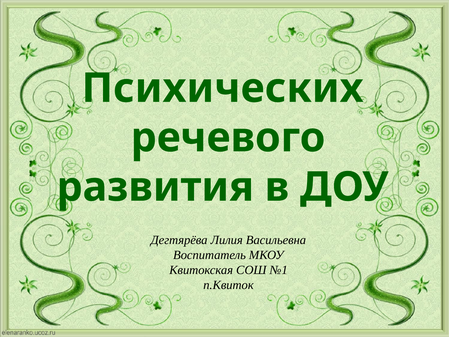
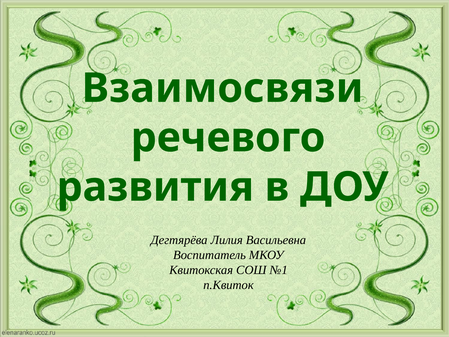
Психических: Психических -> Взаимосвязи
